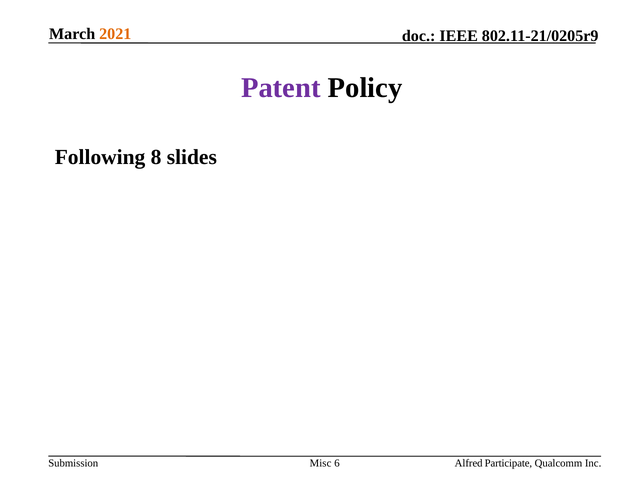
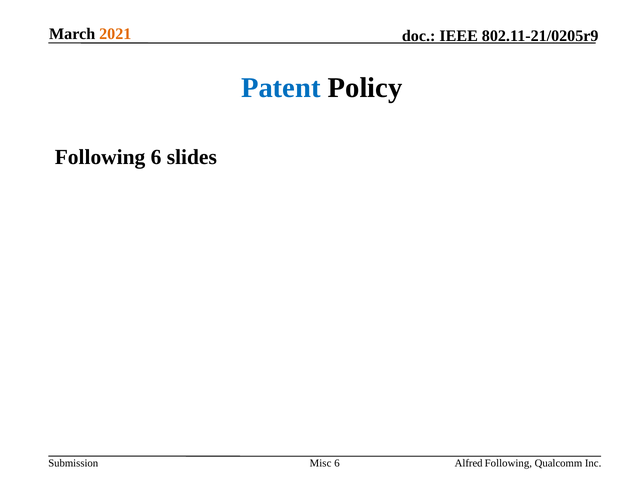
Patent colour: purple -> blue
Following 8: 8 -> 6
Alfred Participate: Participate -> Following
